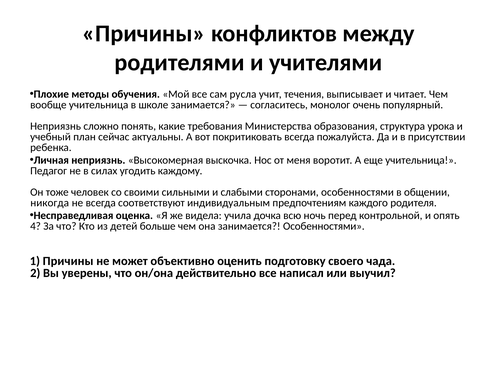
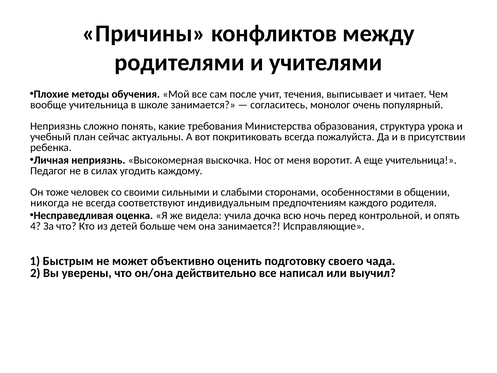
русла: русла -> после
занимается Особенностями: Особенностями -> Исправляющие
1 Причины: Причины -> Быстрым
